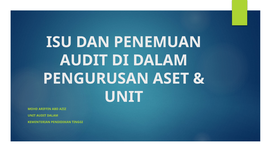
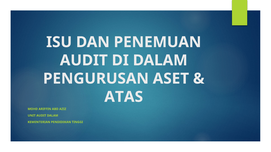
UNIT at (124, 97): UNIT -> ATAS
